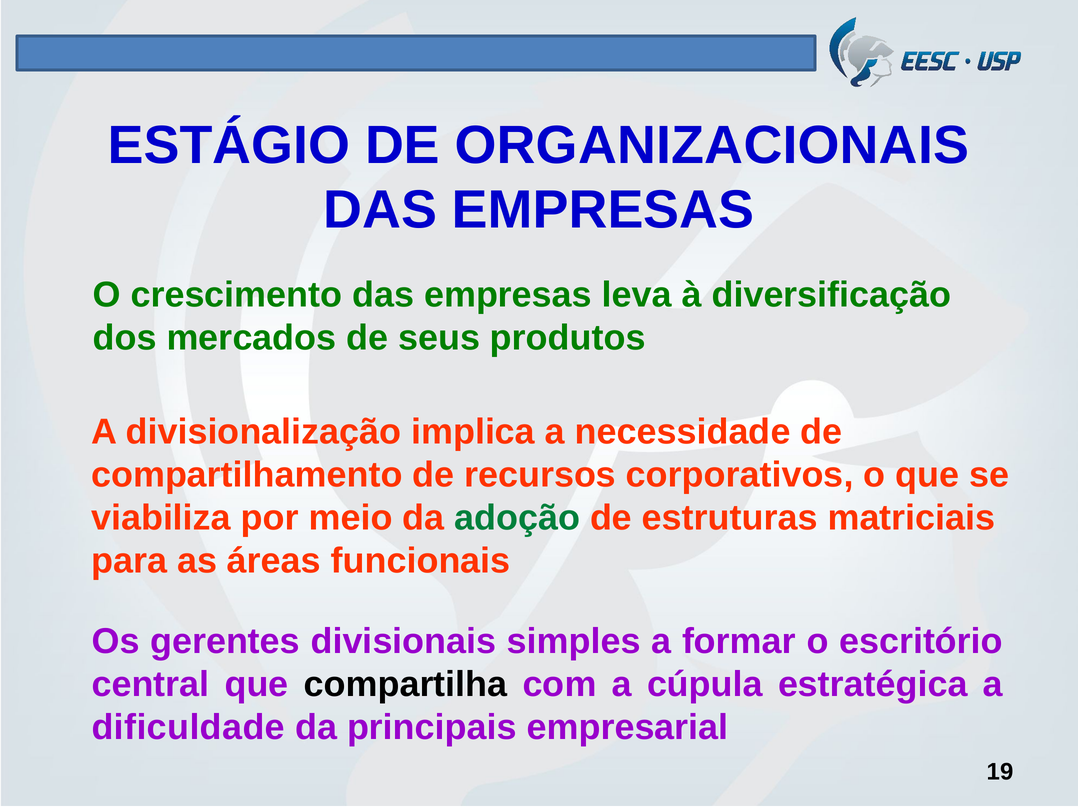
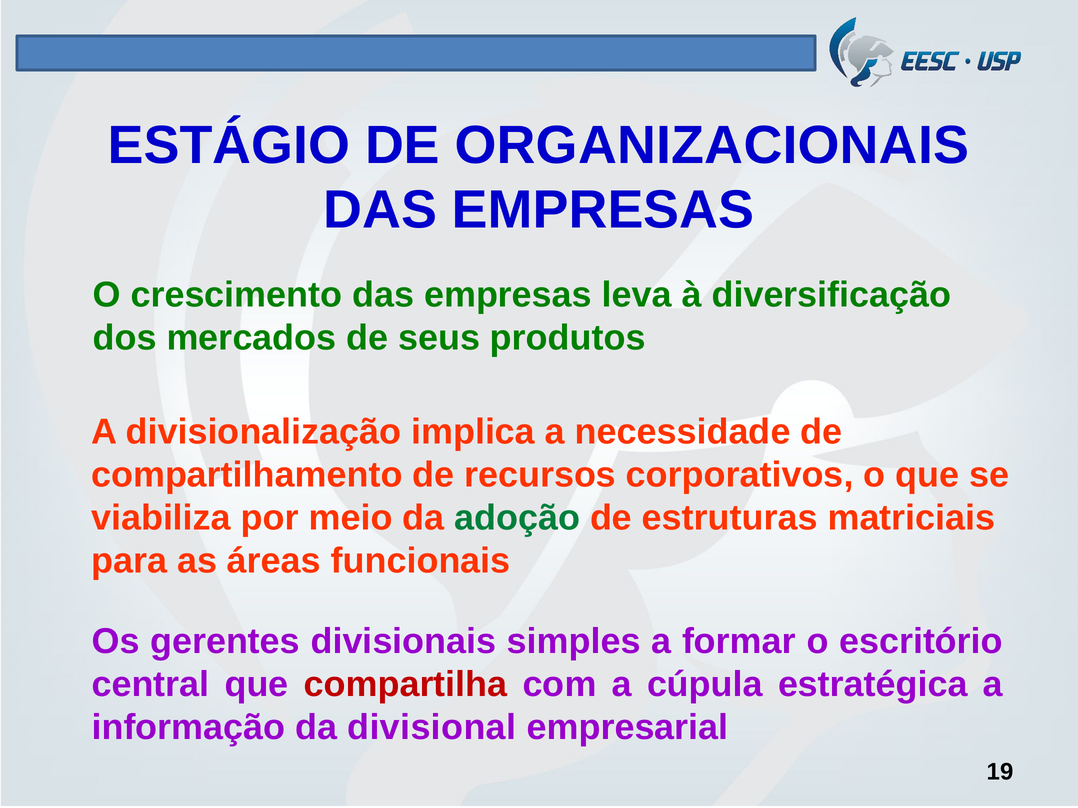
compartilha colour: black -> red
dificuldade: dificuldade -> informação
principais: principais -> divisional
